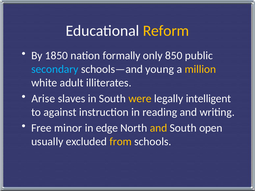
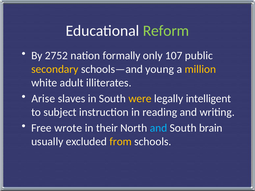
Reform colour: yellow -> light green
1850: 1850 -> 2752
850: 850 -> 107
secondary colour: light blue -> yellow
against: against -> subject
minor: minor -> wrote
edge: edge -> their
and at (159, 128) colour: yellow -> light blue
open: open -> brain
